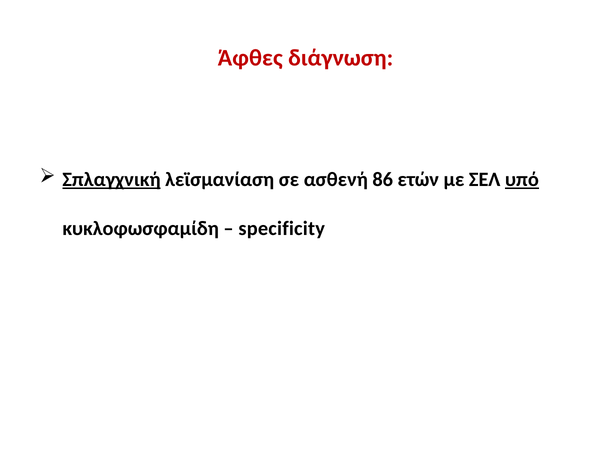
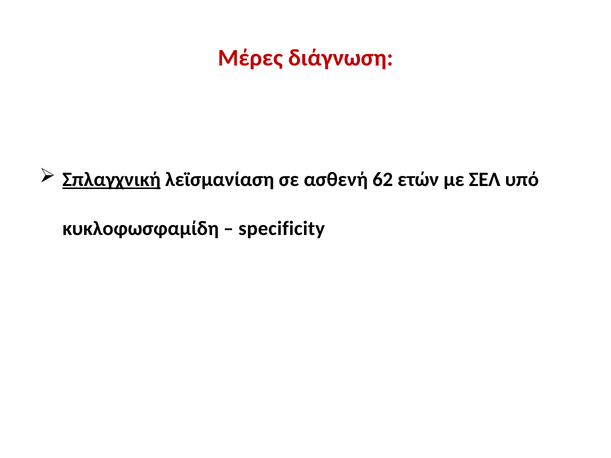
Άφθες: Άφθες -> Μέρες
86: 86 -> 62
υπό underline: present -> none
